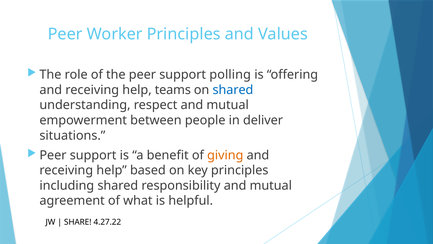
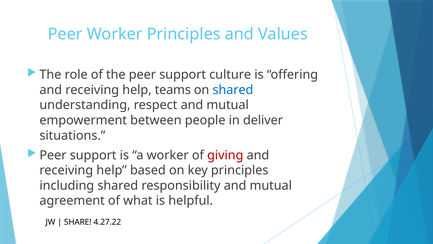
polling: polling -> culture
a benefit: benefit -> worker
giving colour: orange -> red
